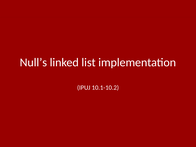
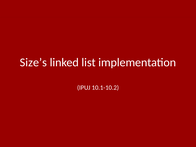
Null’s: Null’s -> Size’s
